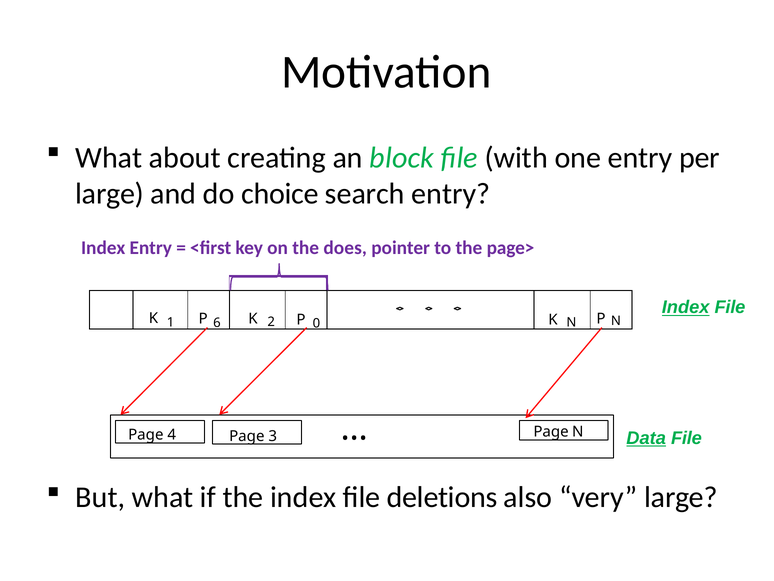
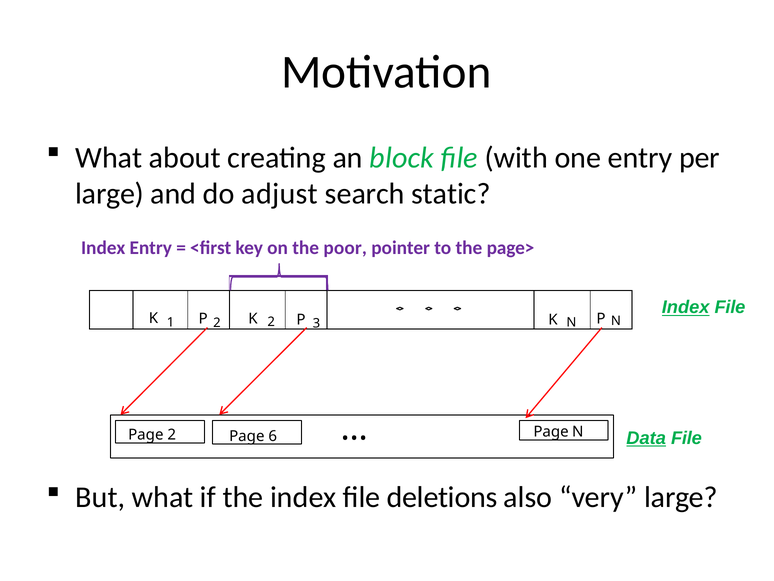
choice: choice -> adjust
search entry: entry -> static
does: does -> poor
6 at (217, 323): 6 -> 2
0: 0 -> 3
Page 4: 4 -> 2
3: 3 -> 6
